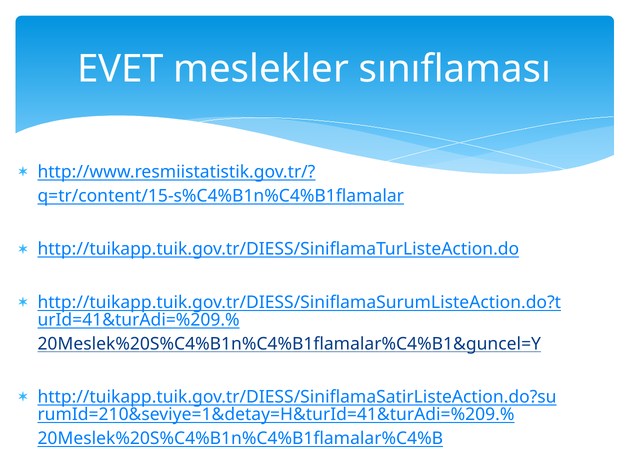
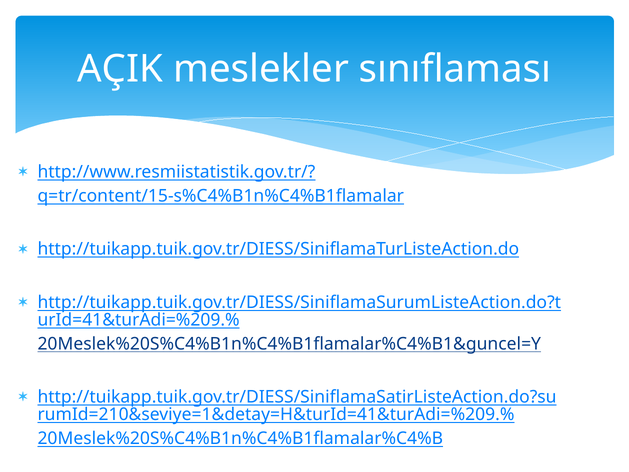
EVET: EVET -> AÇIK
